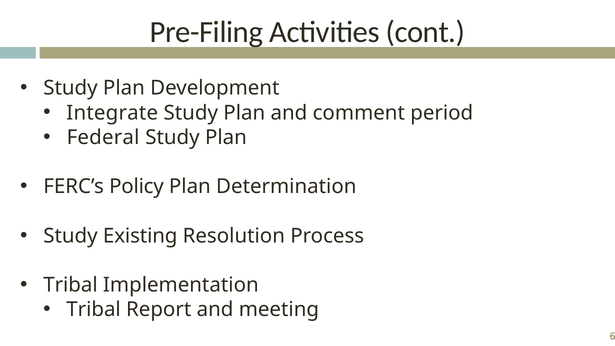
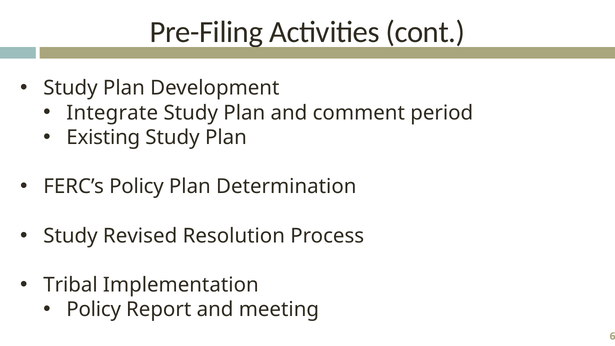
Federal: Federal -> Existing
Existing: Existing -> Revised
Tribal at (94, 310): Tribal -> Policy
